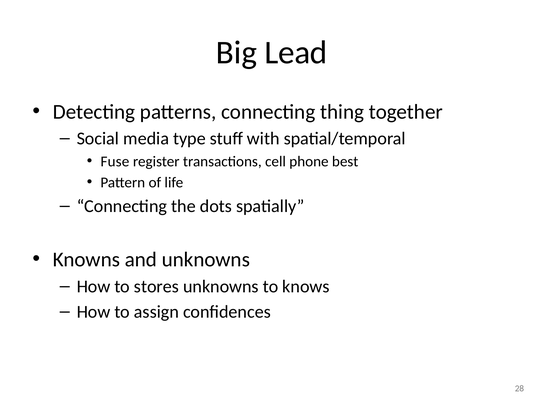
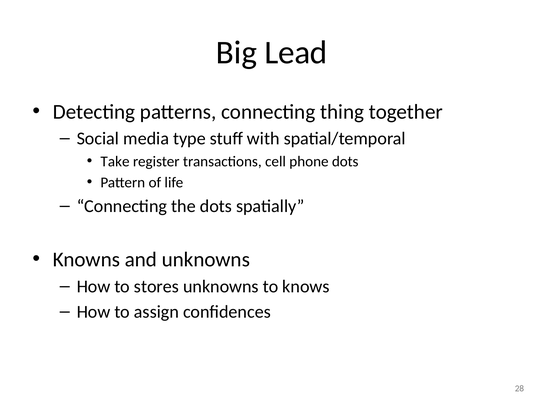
Fuse: Fuse -> Take
phone best: best -> dots
